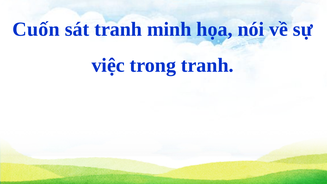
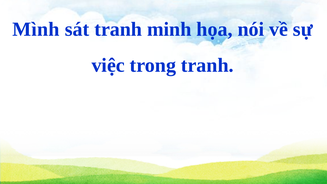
Cuốn: Cuốn -> Mình
